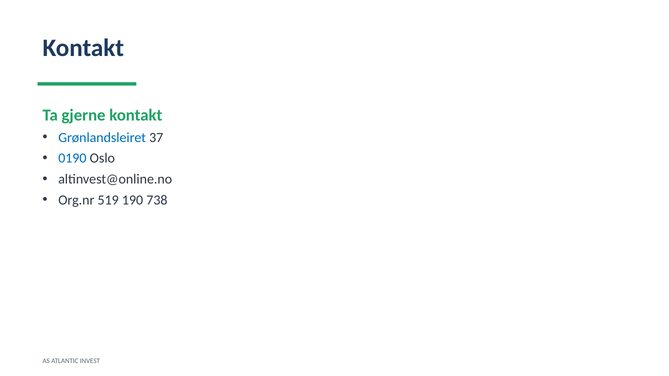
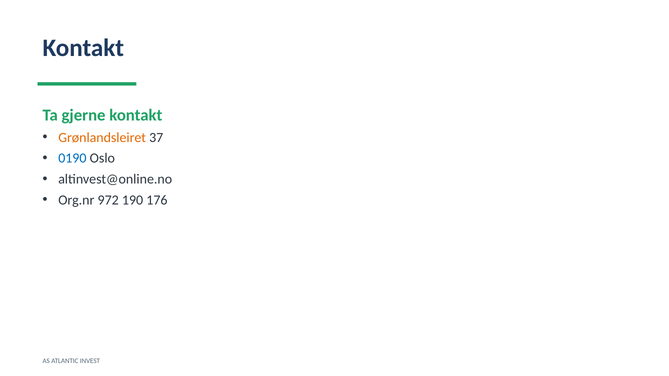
Grønlandsleiret colour: blue -> orange
519: 519 -> 972
738: 738 -> 176
